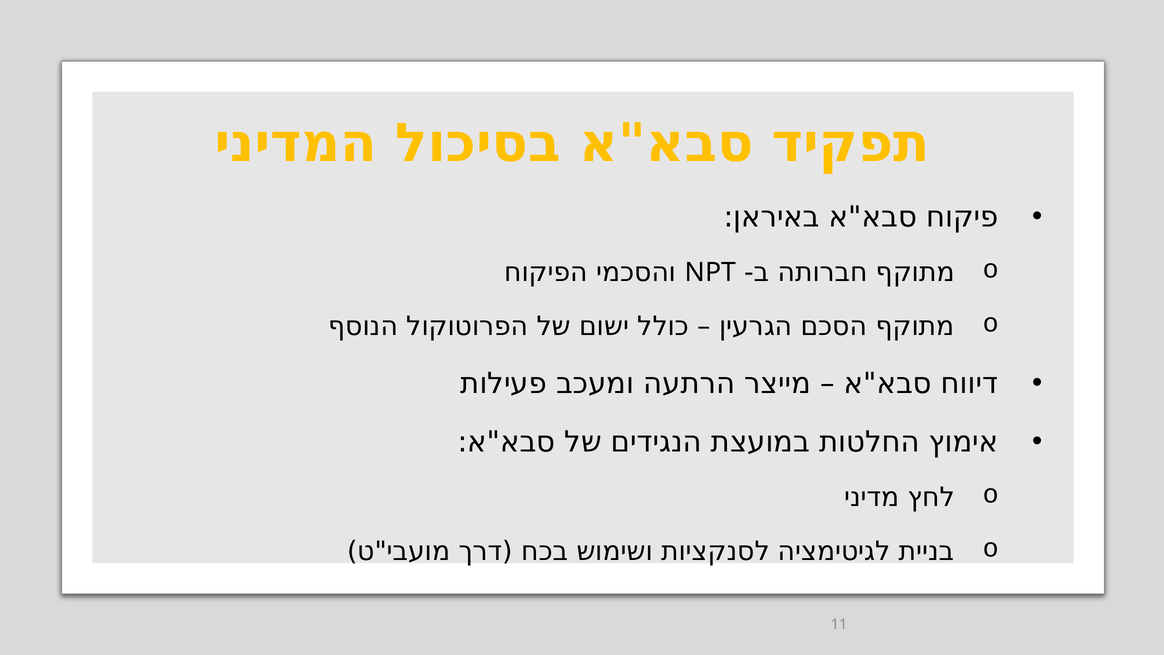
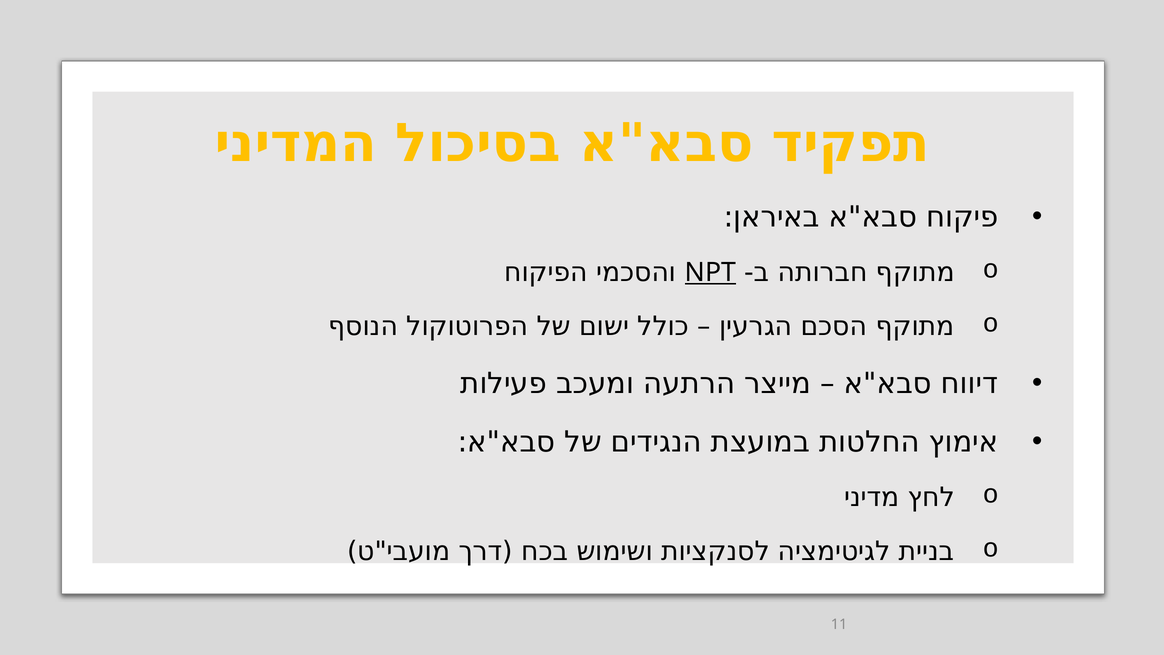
NPT underline: none -> present
